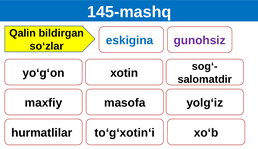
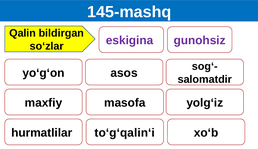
eskigina colour: blue -> purple
xotin: xotin -> asos
to‘g‘xotin‘i: to‘g‘xotin‘i -> to‘g‘qalin‘i
